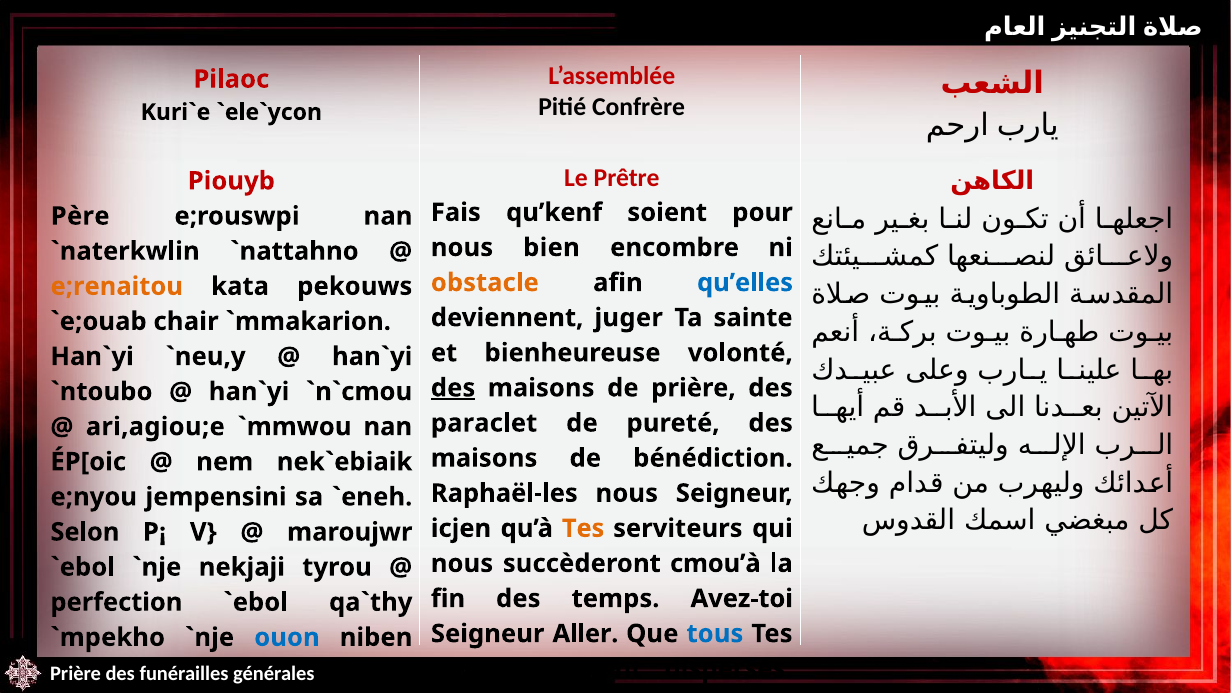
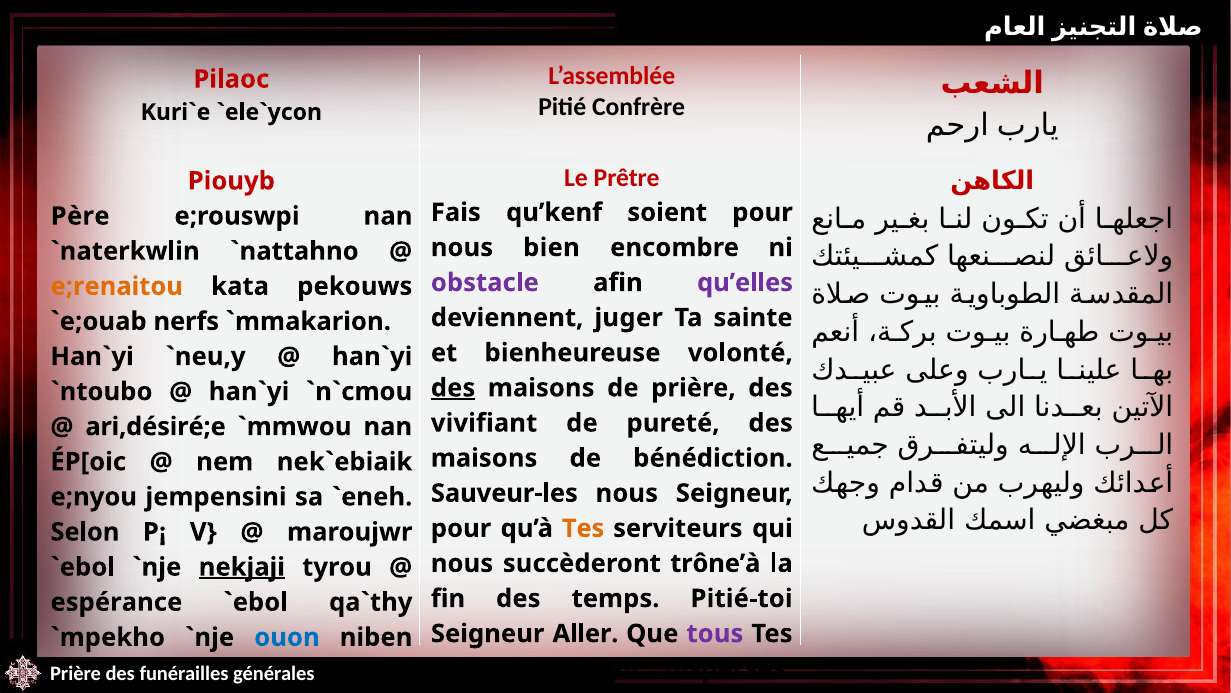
obstacle colour: orange -> purple
qu’elles colour: blue -> purple
chair: chair -> nerfs
paraclet: paraclet -> vivifiant
ari,agiou;e: ari,agiou;e -> ari,désiré;e
Raphaël-les: Raphaël-les -> Sauveur-les
icjen at (461, 528): icjen -> pour
cmou’à: cmou’à -> trône’à
nekjaji underline: none -> present
Avez-toi: Avez-toi -> Pitié-toi
perfection: perfection -> espérance
tous at (715, 633) colour: blue -> purple
